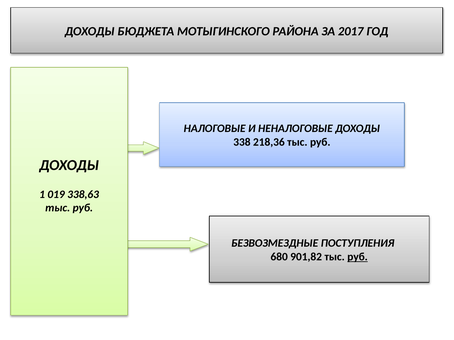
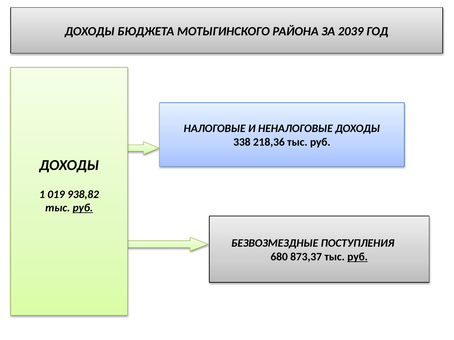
2017: 2017 -> 2039
338,63: 338,63 -> 938,82
руб at (83, 208) underline: none -> present
901,82: 901,82 -> 873,37
